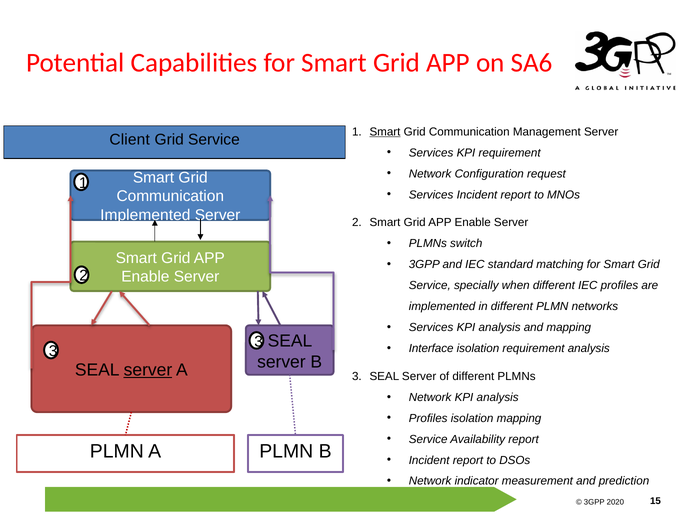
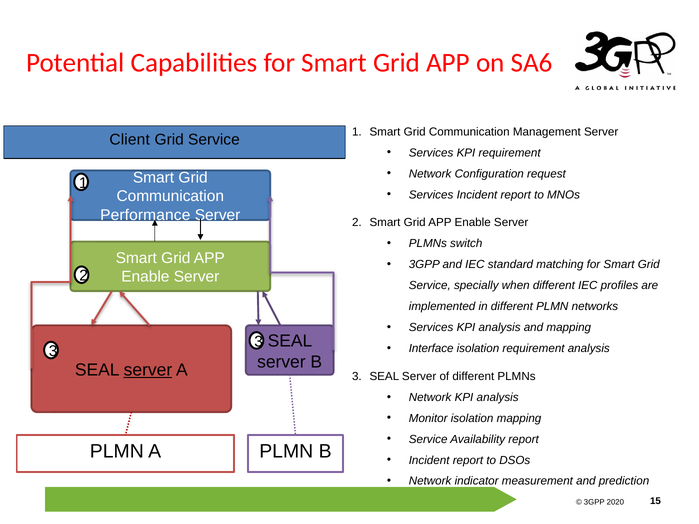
Smart at (385, 132) underline: present -> none
Implemented at (145, 215): Implemented -> Performance
Profiles at (428, 418): Profiles -> Monitor
